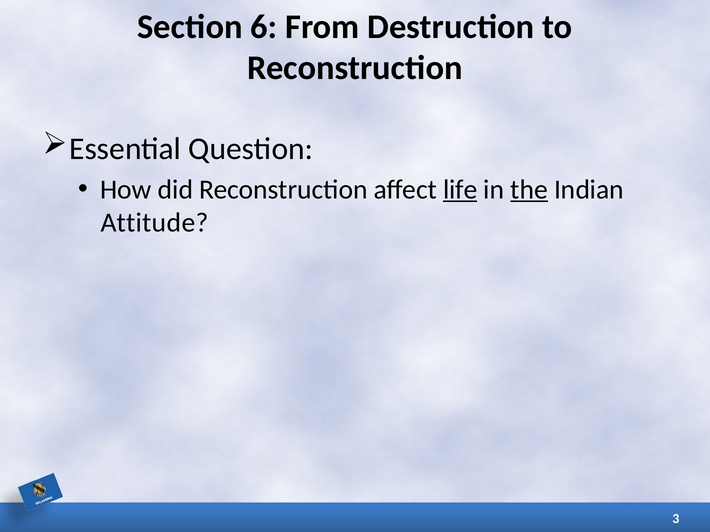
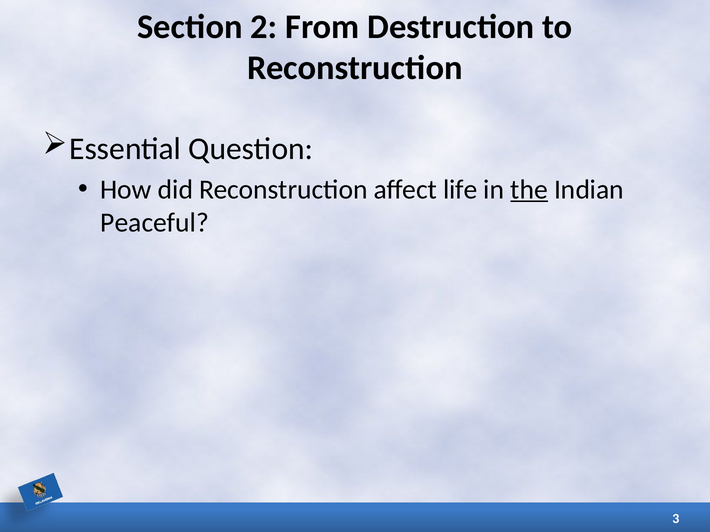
6: 6 -> 2
life underline: present -> none
Attitude: Attitude -> Peaceful
